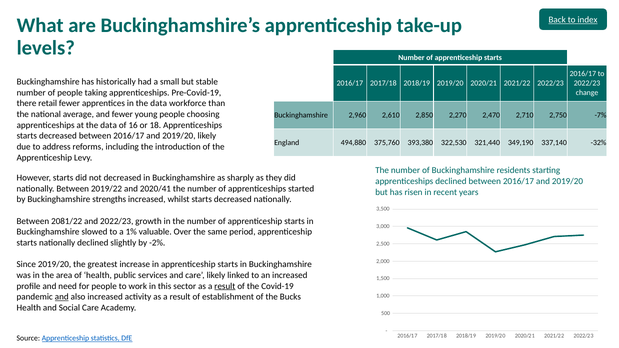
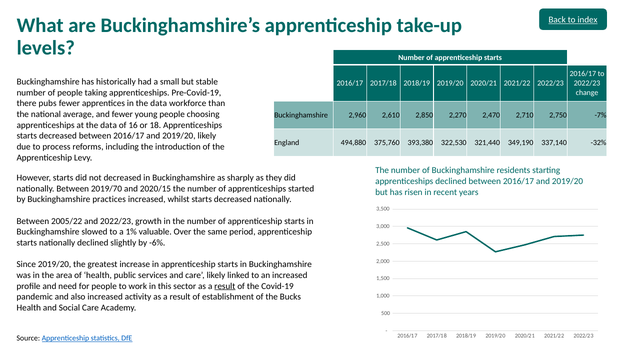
retail: retail -> pubs
address: address -> process
2019/22: 2019/22 -> 2019/70
2020/41: 2020/41 -> 2020/15
strengths: strengths -> practices
2081/22: 2081/22 -> 2005/22
-2%: -2% -> -6%
and at (62, 297) underline: present -> none
